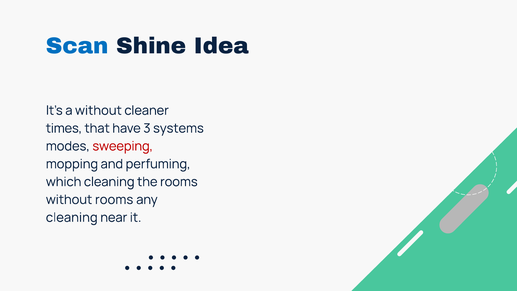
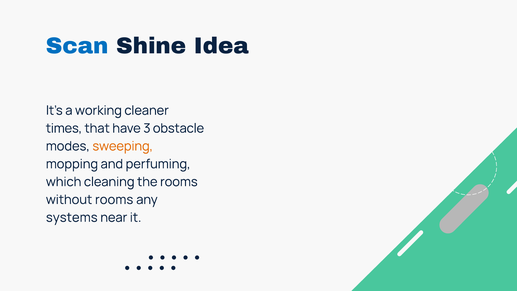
a without: without -> working
systems: systems -> obstacle
sweeping colour: red -> orange
cleaning at (72, 217): cleaning -> systems
